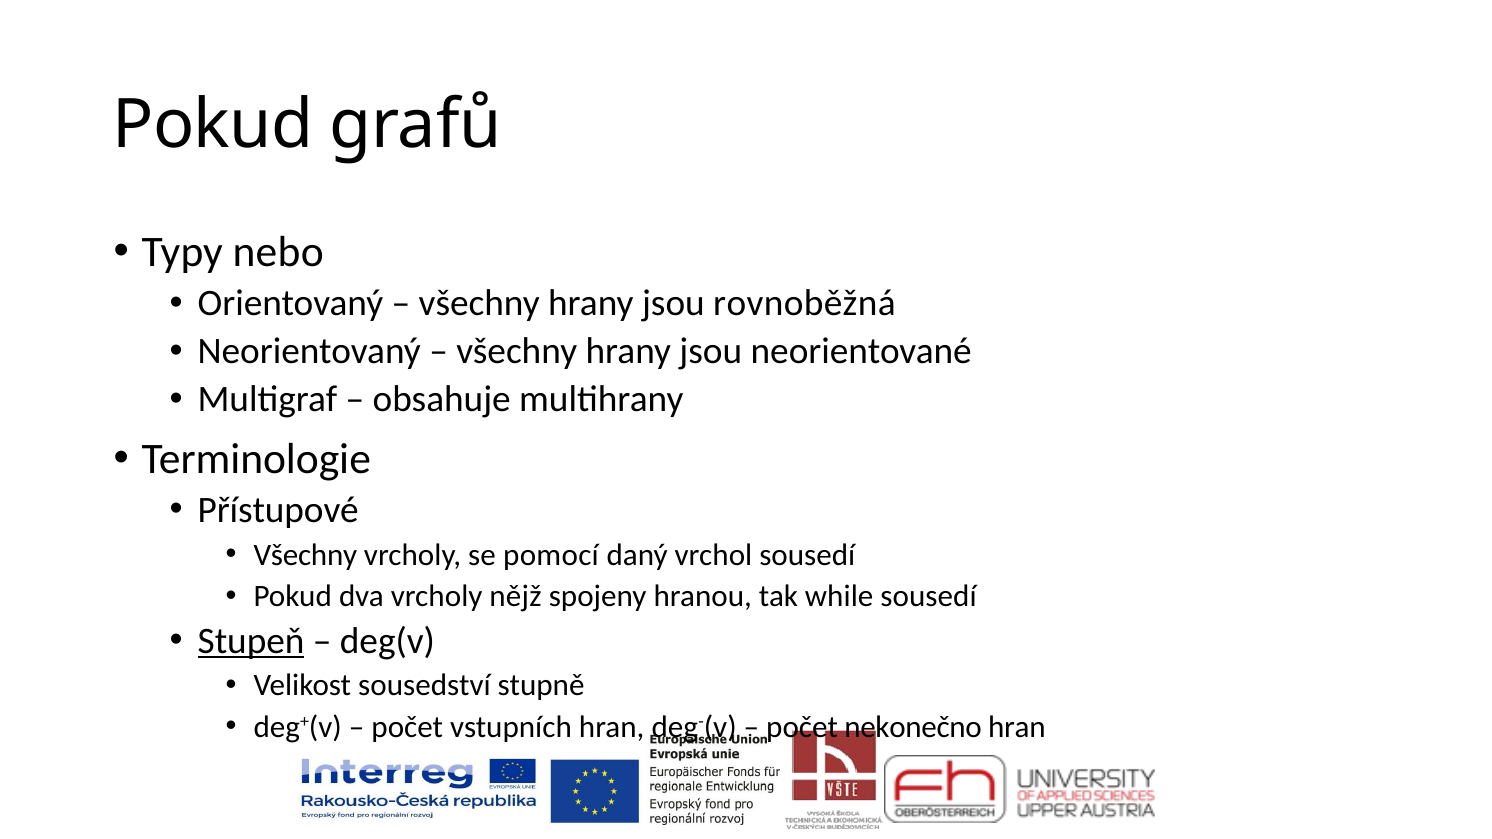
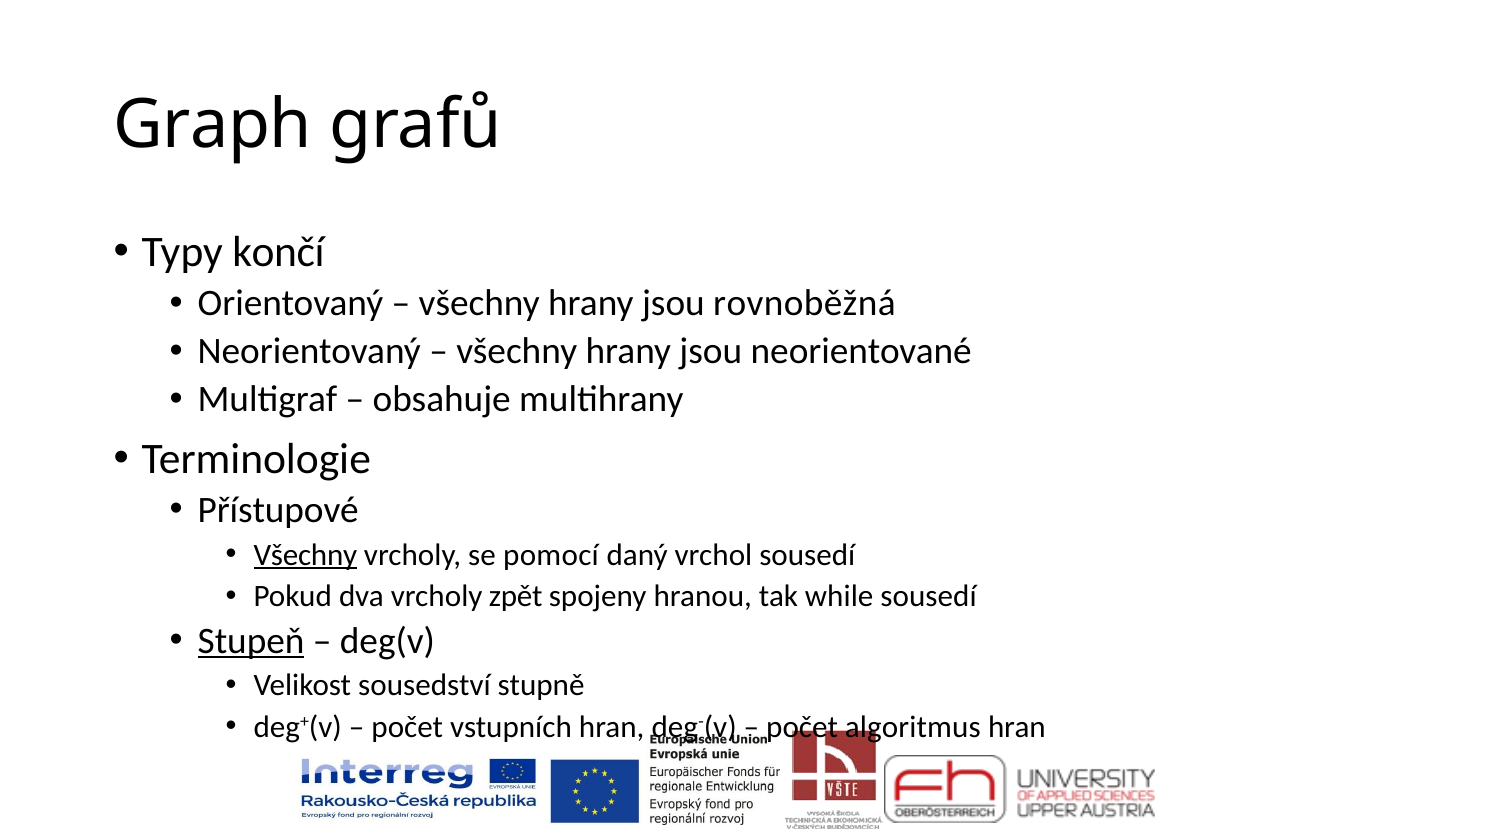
Pokud at (213, 125): Pokud -> Graph
nebo: nebo -> končí
Všechny at (305, 555) underline: none -> present
nějž: nějž -> zpět
nekonečno: nekonečno -> algoritmus
